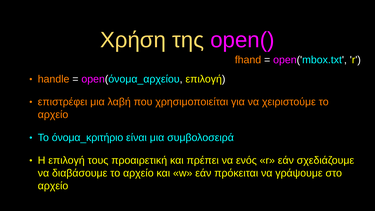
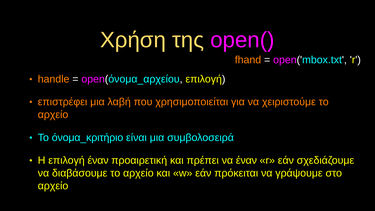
επιλογή τους: τους -> έναν
να ενός: ενός -> έναν
